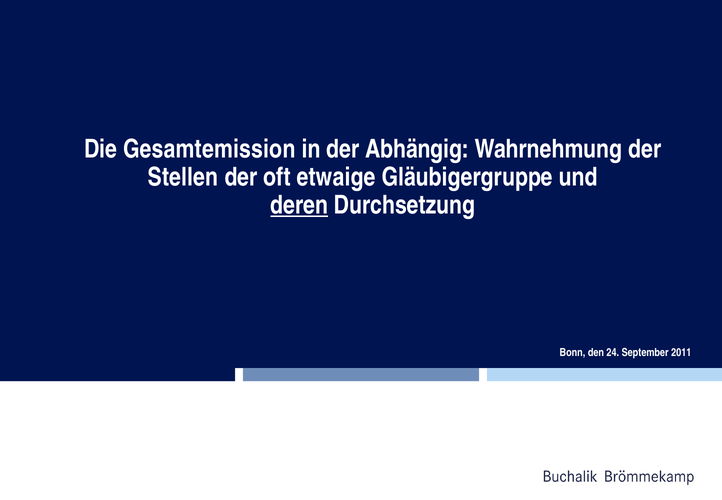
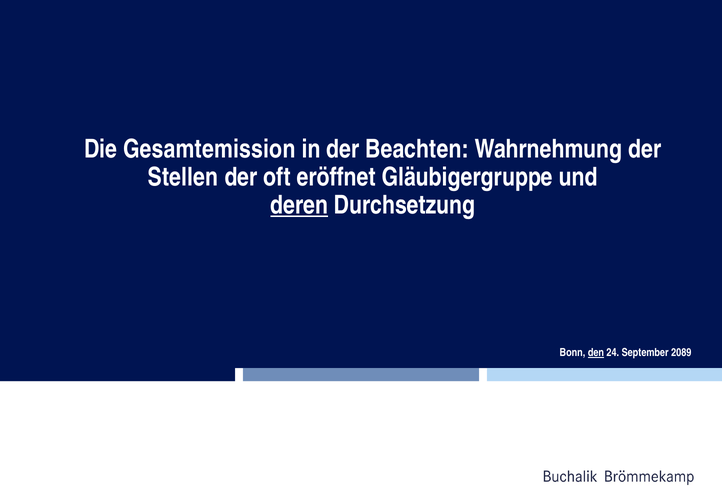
Abhängig: Abhängig -> Beachten
etwaige: etwaige -> eröffnet
den underline: none -> present
2011: 2011 -> 2089
